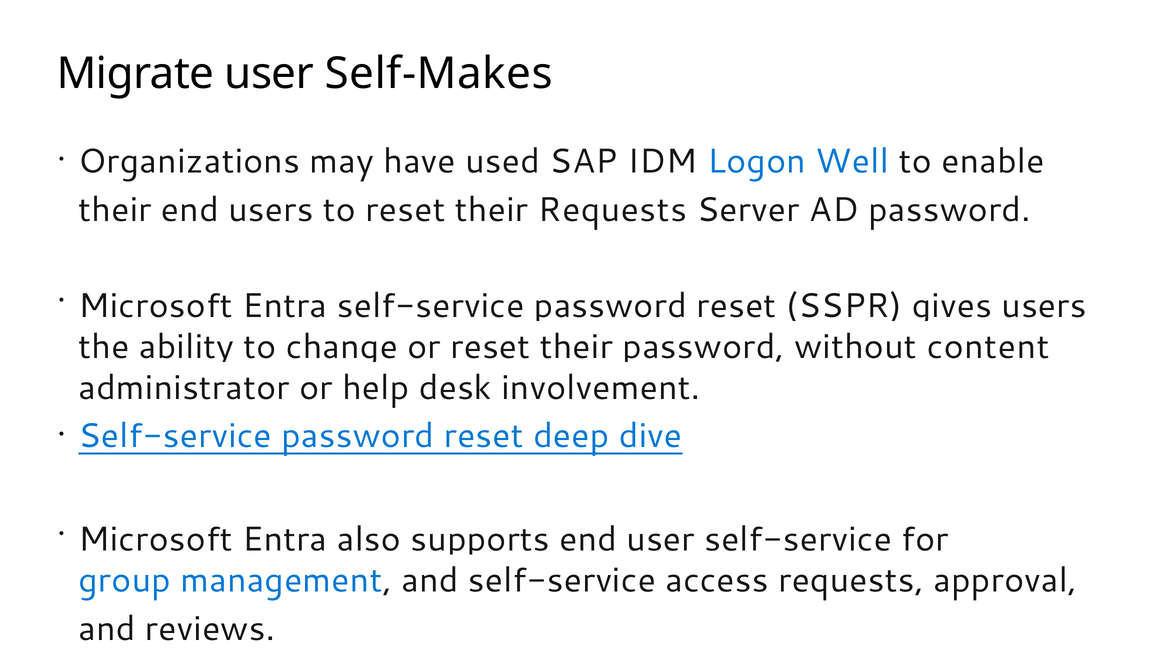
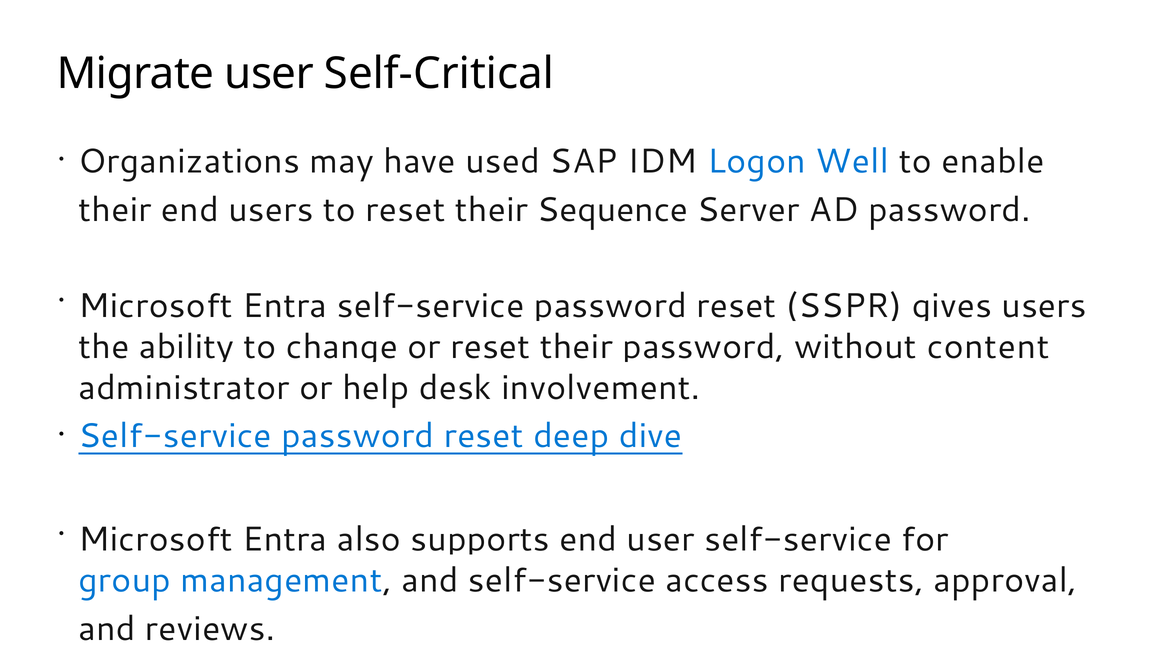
Self-Makes: Self-Makes -> Self-Critical
their Requests: Requests -> Sequence
